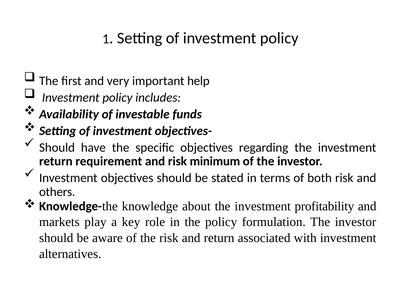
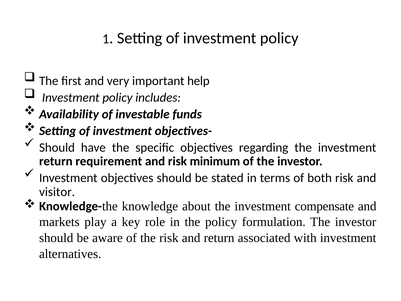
others: others -> visitor
profitability: profitability -> compensate
